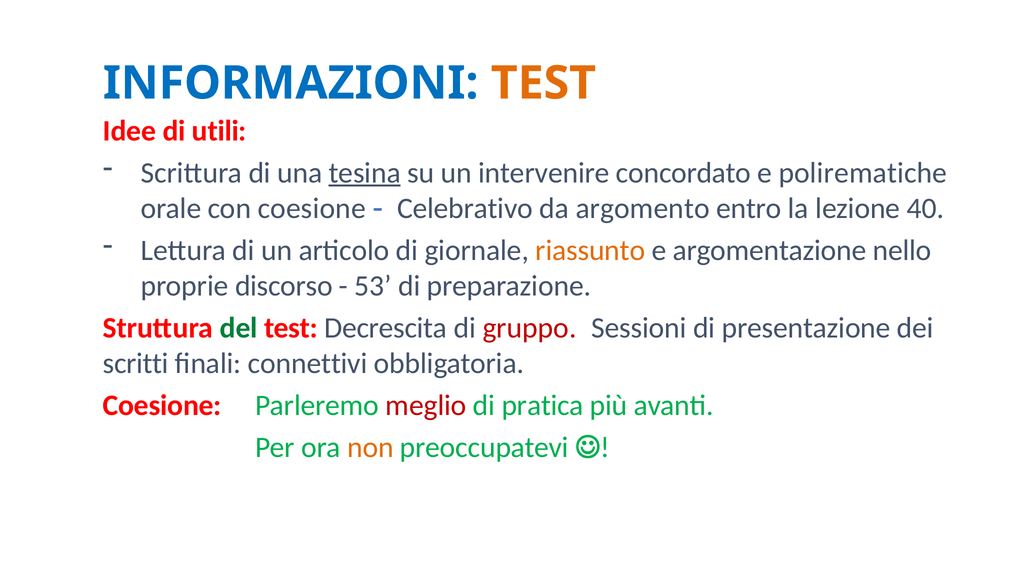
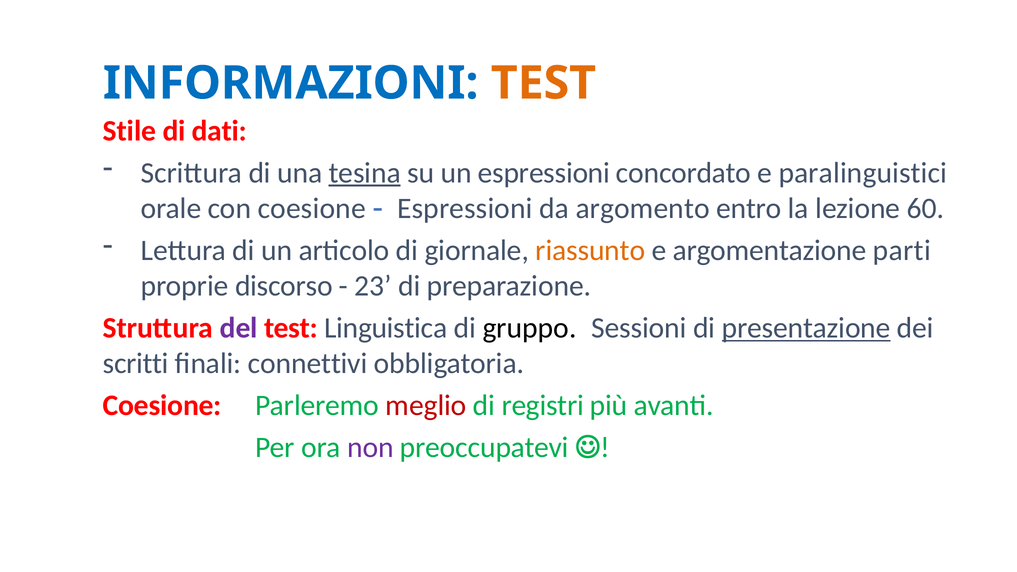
Idee: Idee -> Stile
utili: utili -> dati
un intervenire: intervenire -> espressioni
polirematiche: polirematiche -> paralinguistici
Celebrativo at (465, 208): Celebrativo -> Espressioni
40: 40 -> 60
nello: nello -> parti
53: 53 -> 23
del colour: green -> purple
Decrescita: Decrescita -> Linguistica
gruppo colour: red -> black
presentazione underline: none -> present
pratica: pratica -> registri
non colour: orange -> purple
